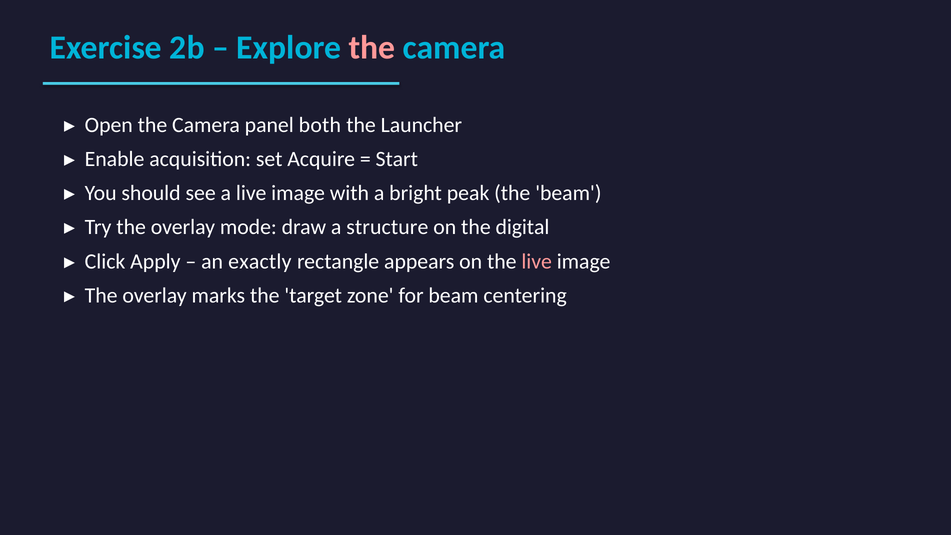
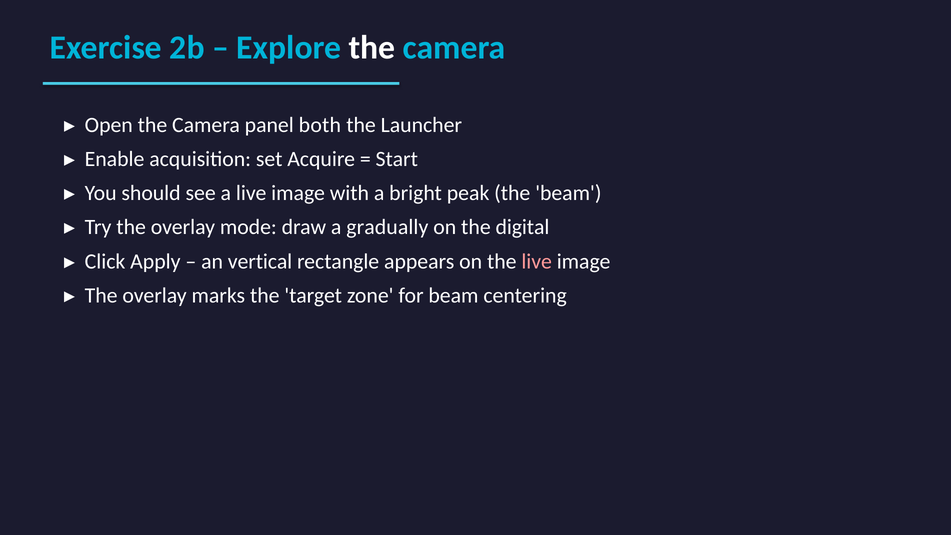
the at (372, 47) colour: pink -> white
structure: structure -> gradually
exactly: exactly -> vertical
